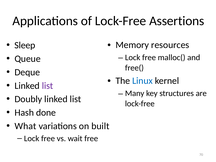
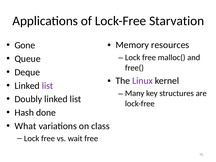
Assertions: Assertions -> Starvation
Sleep: Sleep -> Gone
Linux colour: blue -> purple
built: built -> class
